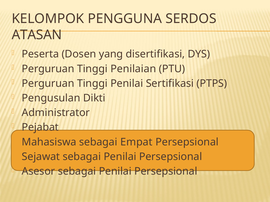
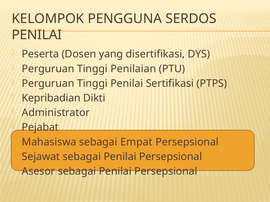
ATASAN at (37, 35): ATASAN -> PENILAI
Pengusulan: Pengusulan -> Kepribadian
